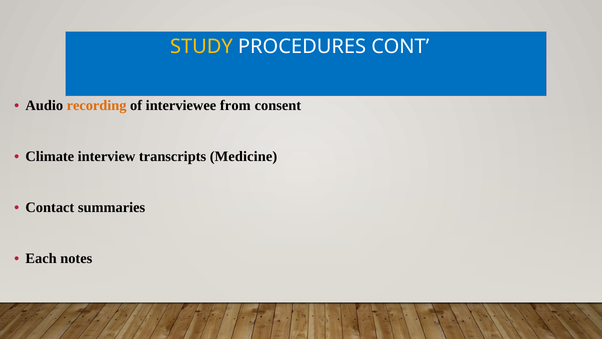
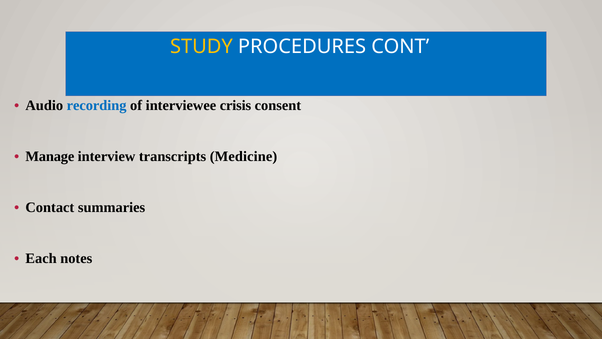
recording colour: orange -> blue
from: from -> crisis
Climate: Climate -> Manage
